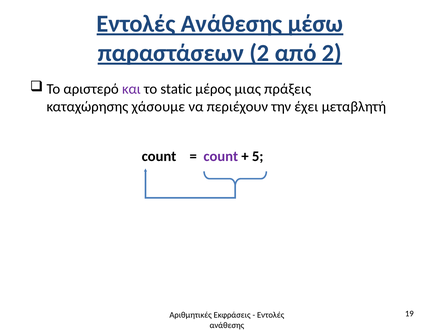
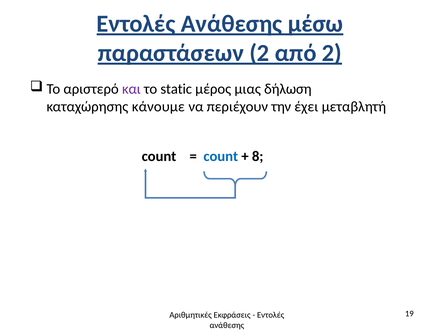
πράξεις: πράξεις -> δήλωση
χάσουμε: χάσουμε -> κάνουμε
count at (221, 156) colour: purple -> blue
5: 5 -> 8
